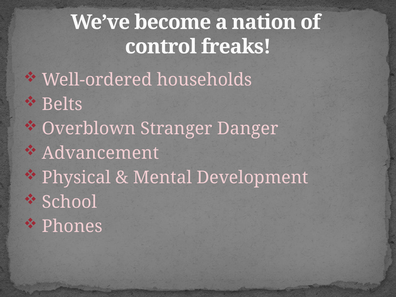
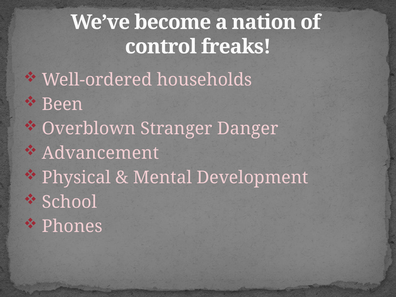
Belts: Belts -> Been
